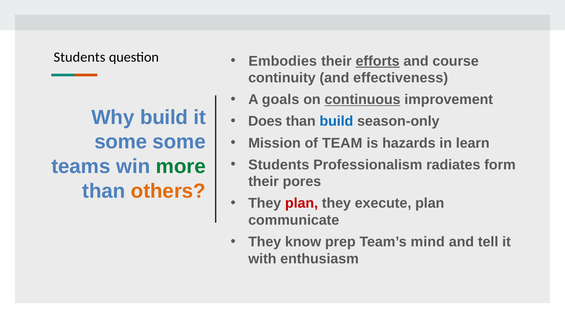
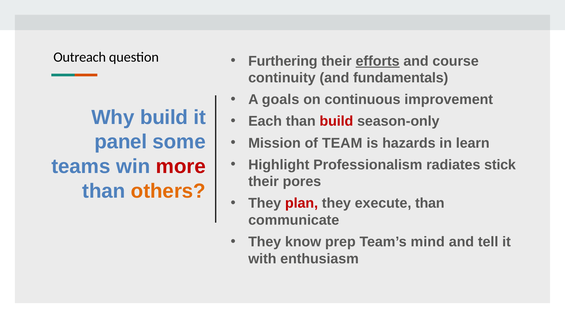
Students at (80, 57): Students -> Outreach
Embodies: Embodies -> Furthering
effectiveness: effectiveness -> fundamentals
continuous underline: present -> none
Does: Does -> Each
build at (336, 121) colour: blue -> red
some at (121, 142): some -> panel
more colour: green -> red
Students at (279, 165): Students -> Highlight
form: form -> stick
execute plan: plan -> than
